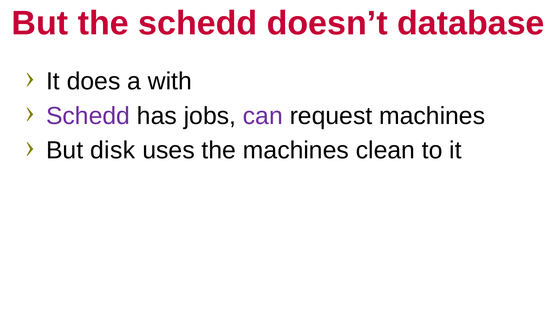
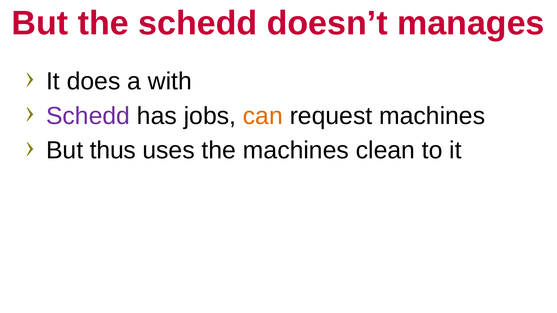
database: database -> manages
can colour: purple -> orange
disk: disk -> thus
